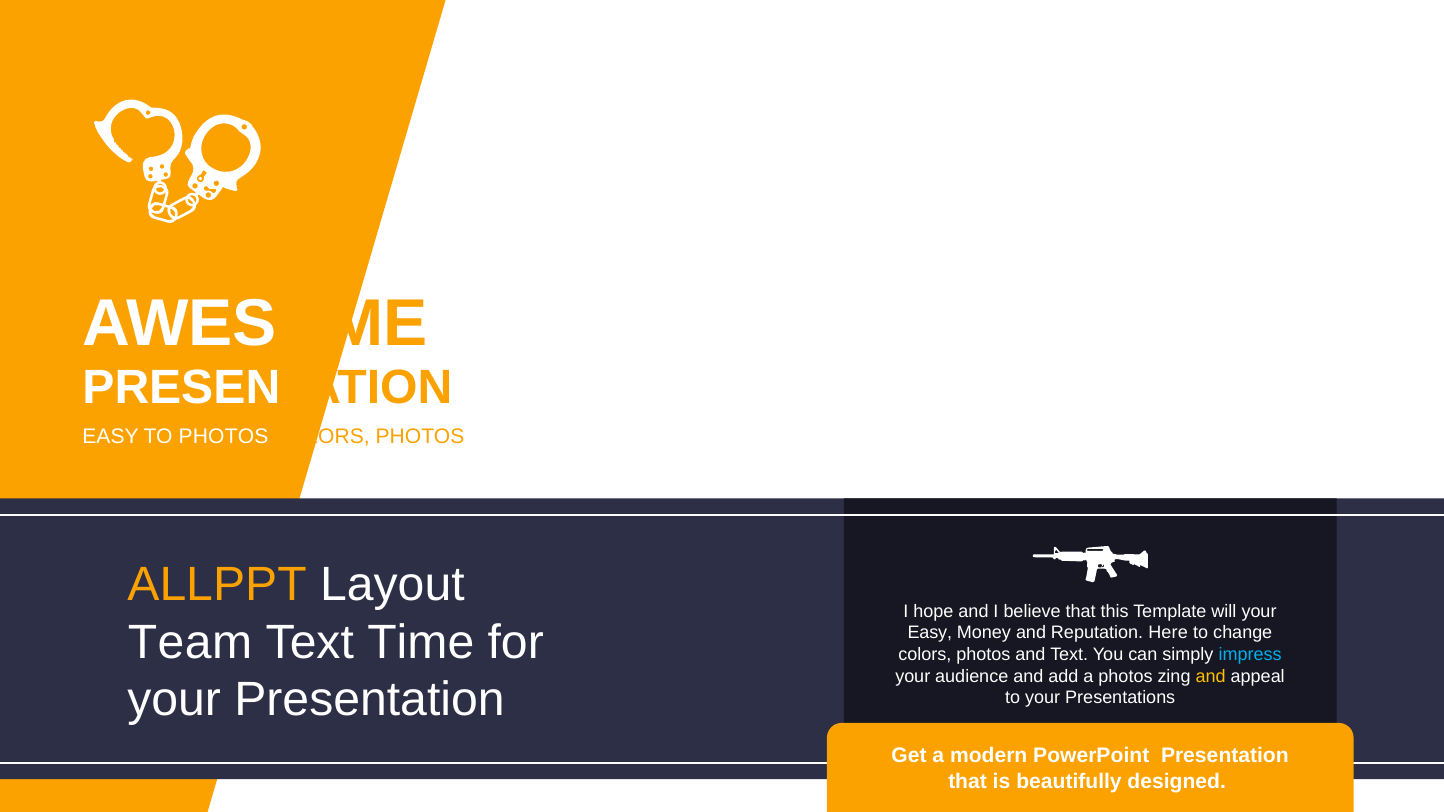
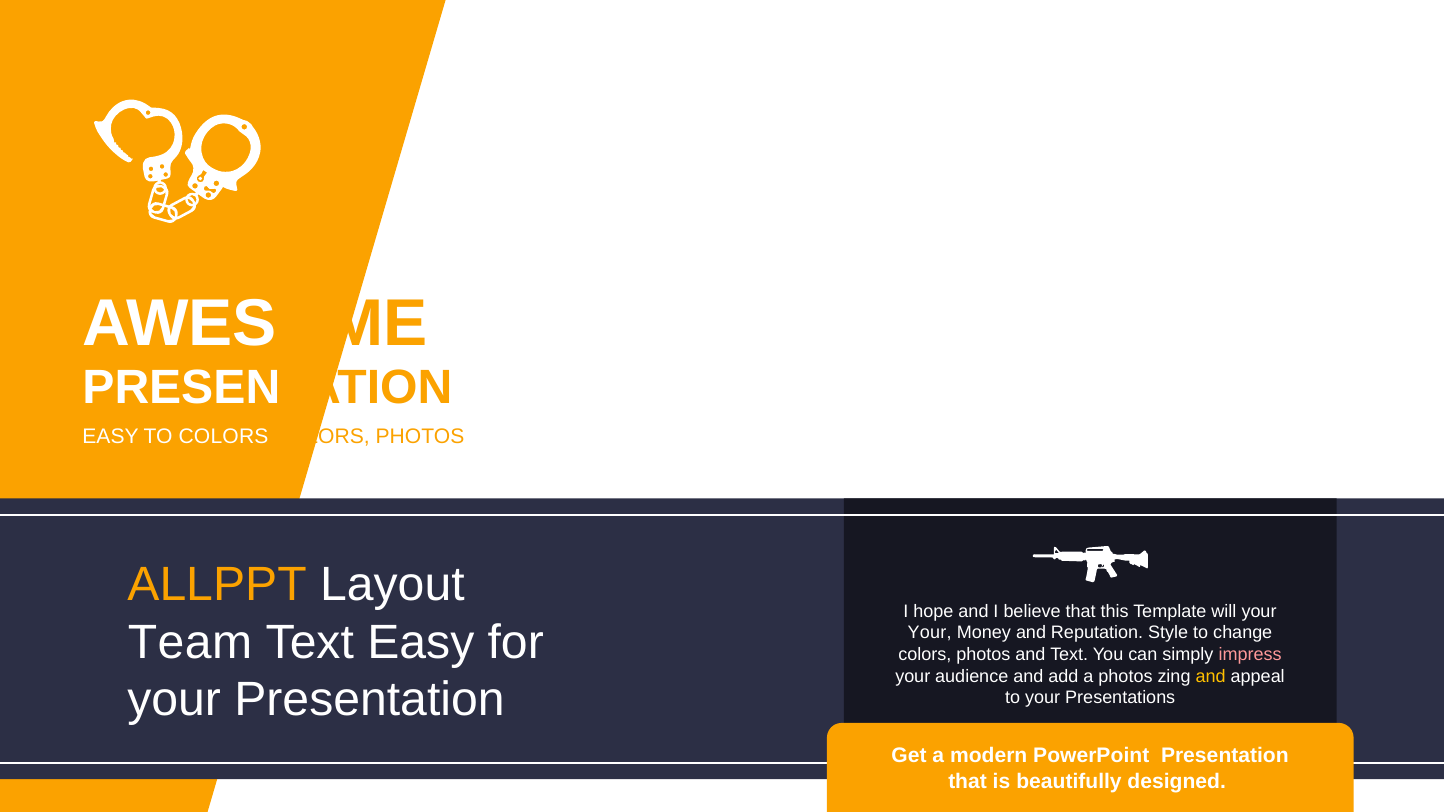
TO PHOTOS: PHOTOS -> COLORS
Text Time: Time -> Easy
Easy at (930, 633): Easy -> Your
Here: Here -> Style
impress colour: light blue -> pink
